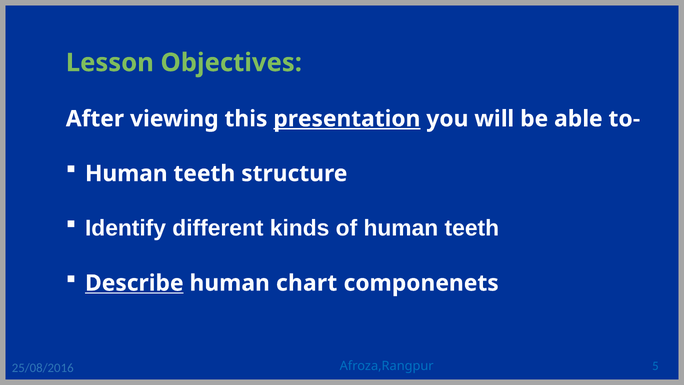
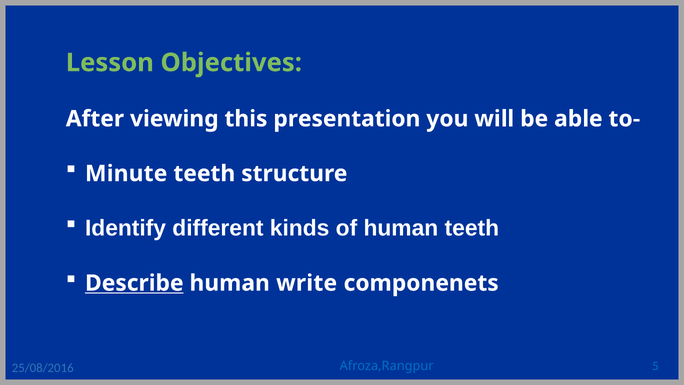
presentation underline: present -> none
Human at (126, 173): Human -> Minute
chart: chart -> write
